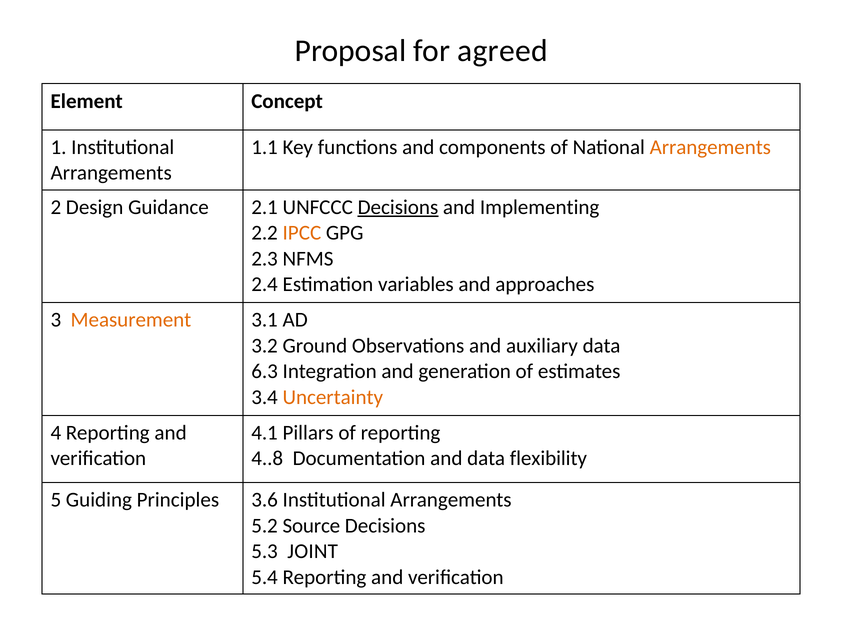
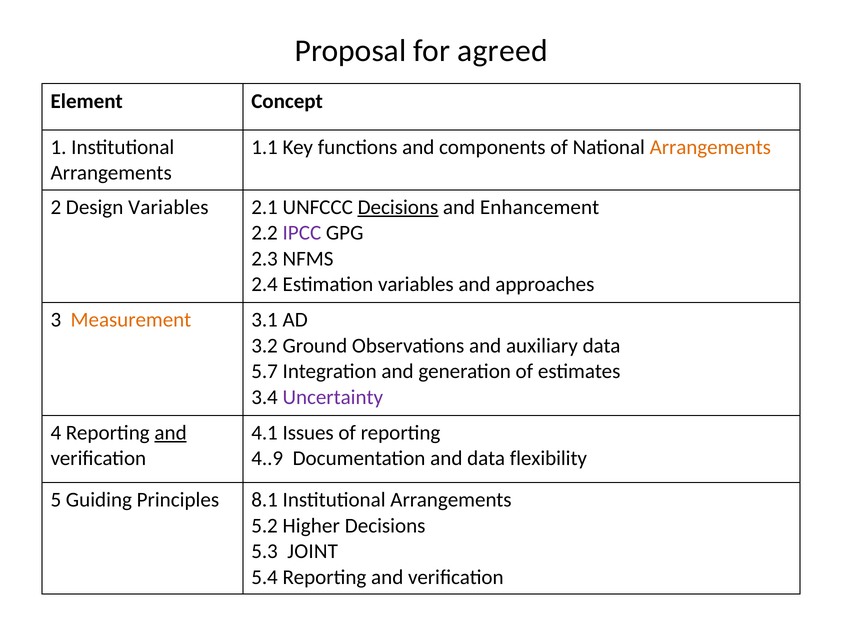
Design Guidance: Guidance -> Variables
Implementing: Implementing -> Enhancement
IPCC colour: orange -> purple
6.3: 6.3 -> 5.7
Uncertainty colour: orange -> purple
and at (171, 433) underline: none -> present
Pillars: Pillars -> Issues
4..8: 4..8 -> 4..9
3.6: 3.6 -> 8.1
Source: Source -> Higher
